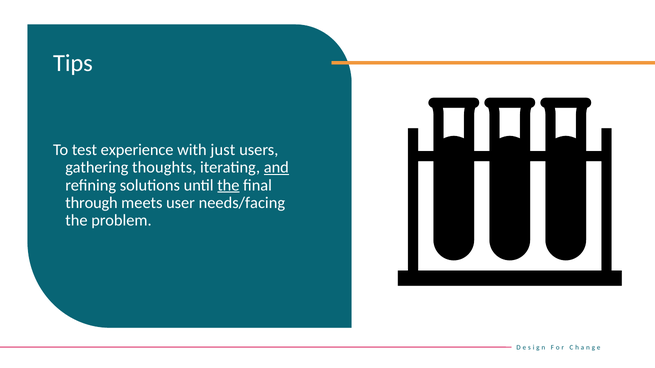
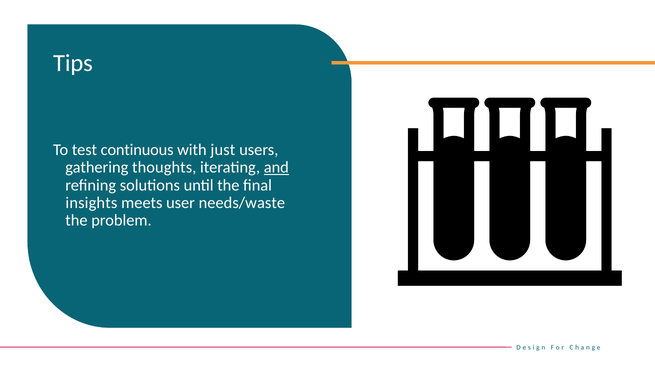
experience: experience -> continuous
the at (228, 185) underline: present -> none
through: through -> insights
needs/facing: needs/facing -> needs/waste
